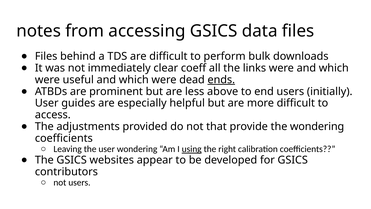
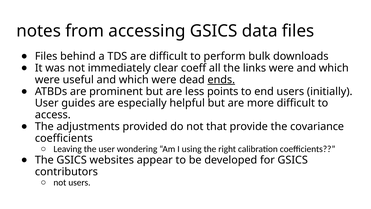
above: above -> points
the wondering: wondering -> covariance
using underline: present -> none
